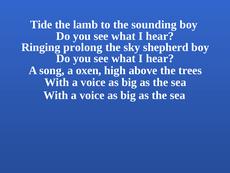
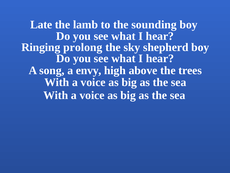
Tide: Tide -> Late
oxen: oxen -> envy
